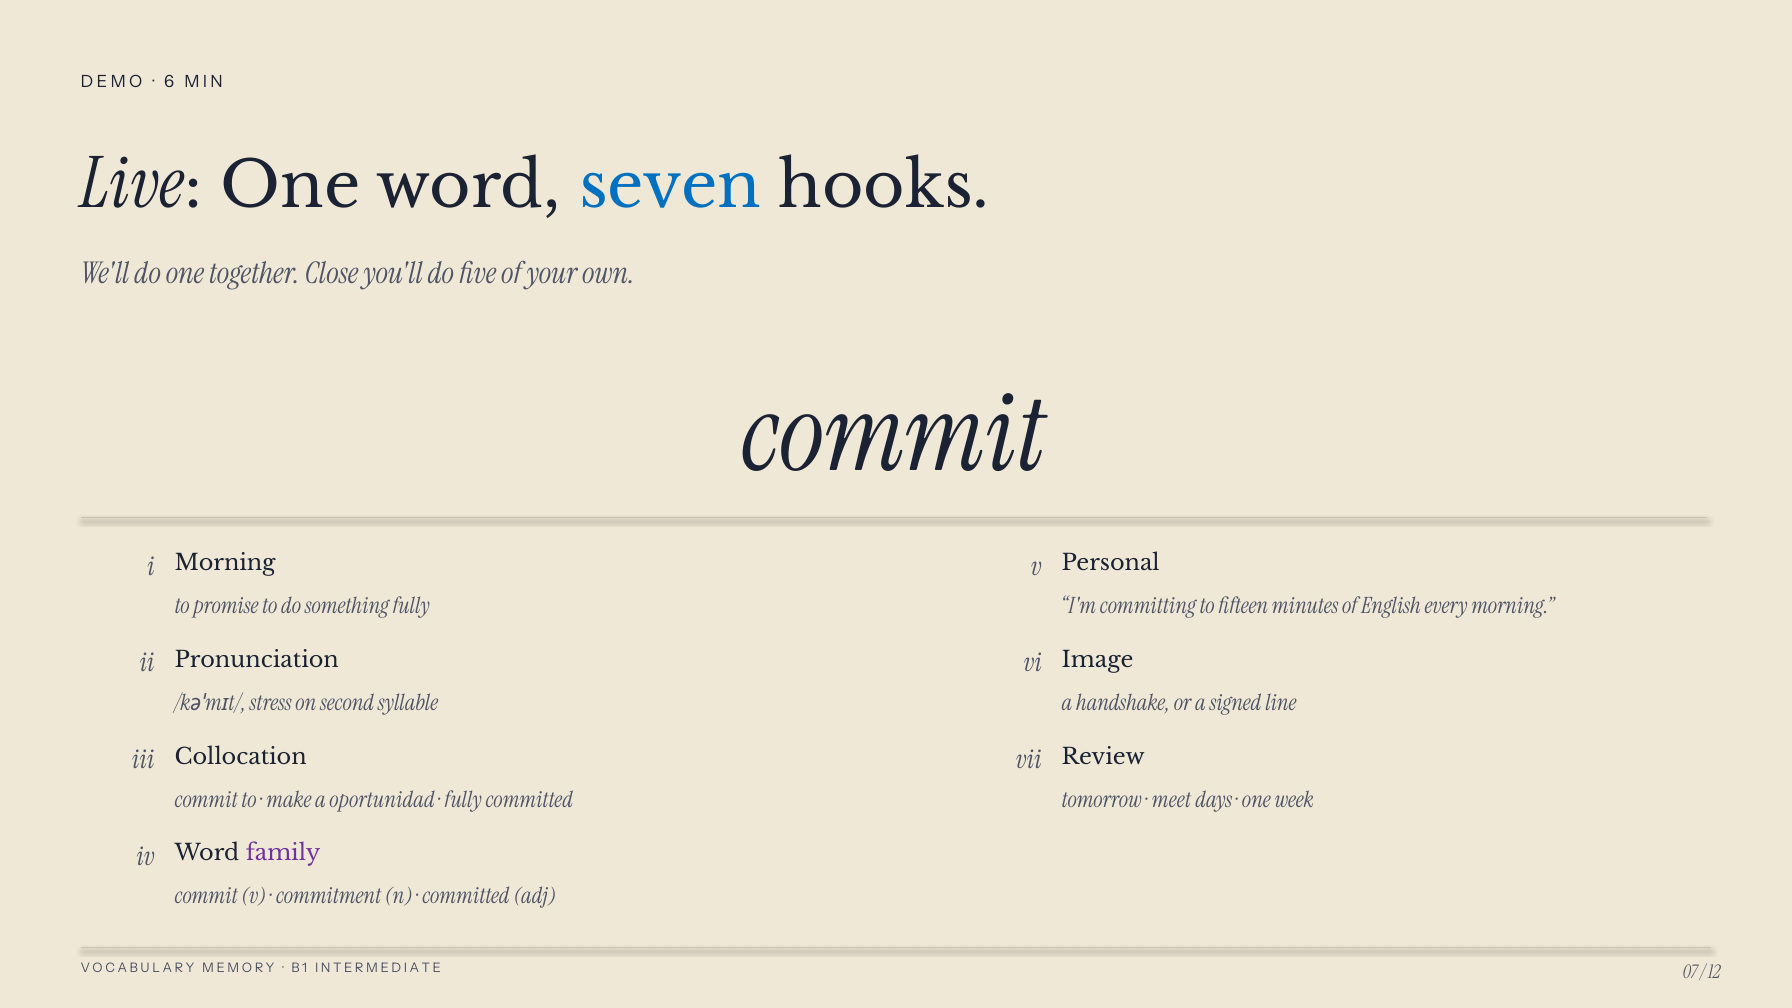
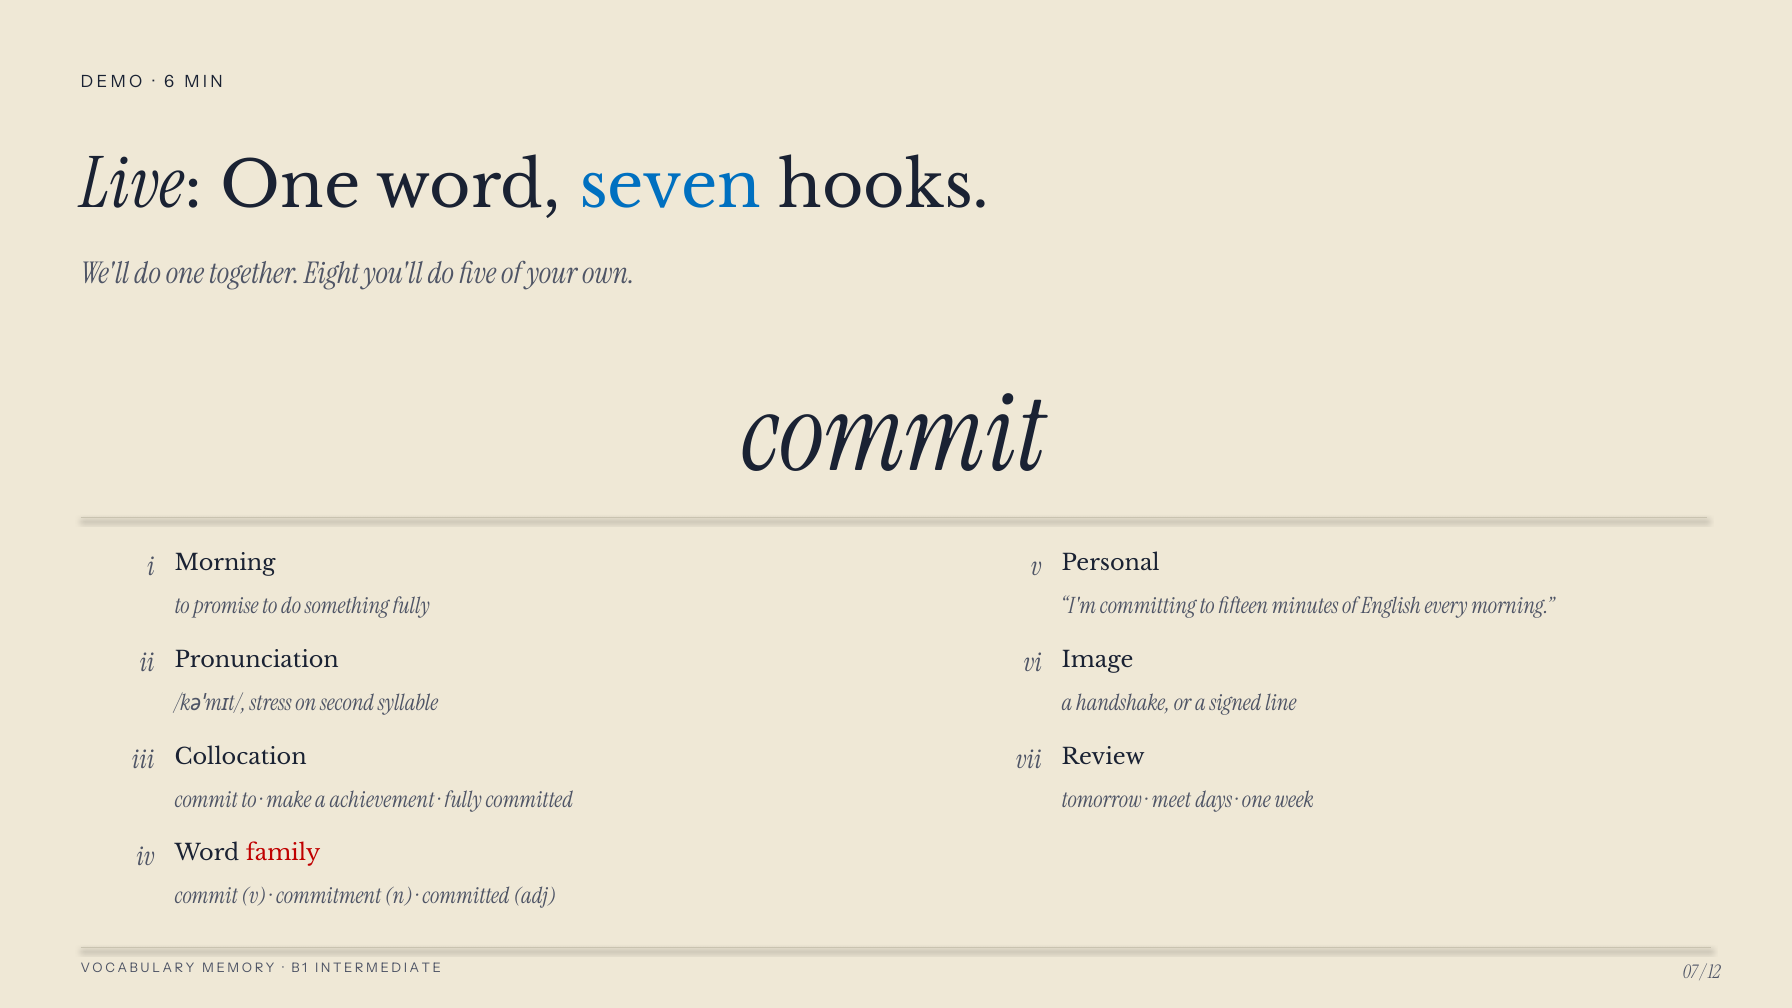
Close: Close -> Eight
oportunidad: oportunidad -> achievement
family colour: purple -> red
